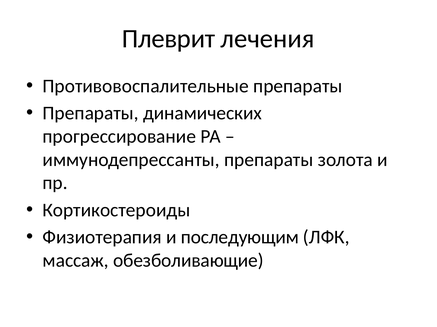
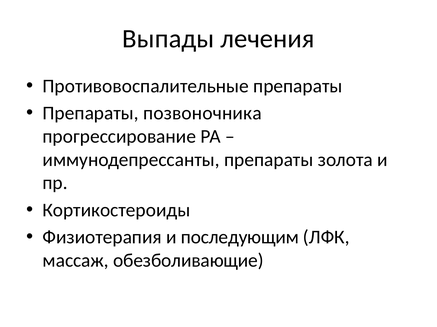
Плеврит: Плеврит -> Выпады
динамических: динамических -> позвоночника
